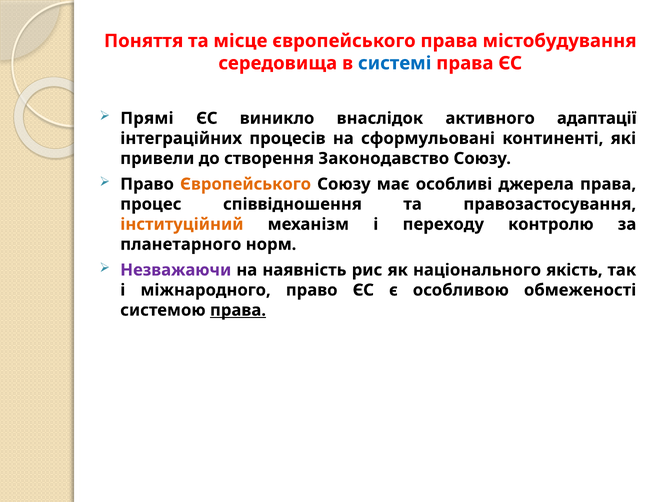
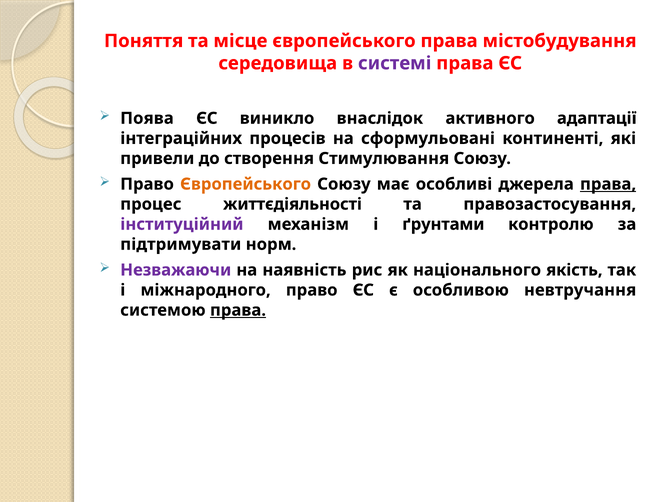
системі colour: blue -> purple
Прямі: Прямі -> Поява
Законодавство: Законодавство -> Стимулювання
права at (608, 184) underline: none -> present
співвідношення: співвідношення -> життєдіяльності
інституційний colour: orange -> purple
переходу: переходу -> ґрунтами
планетарного: планетарного -> підтримувати
обмеженості: обмеженості -> невтручання
